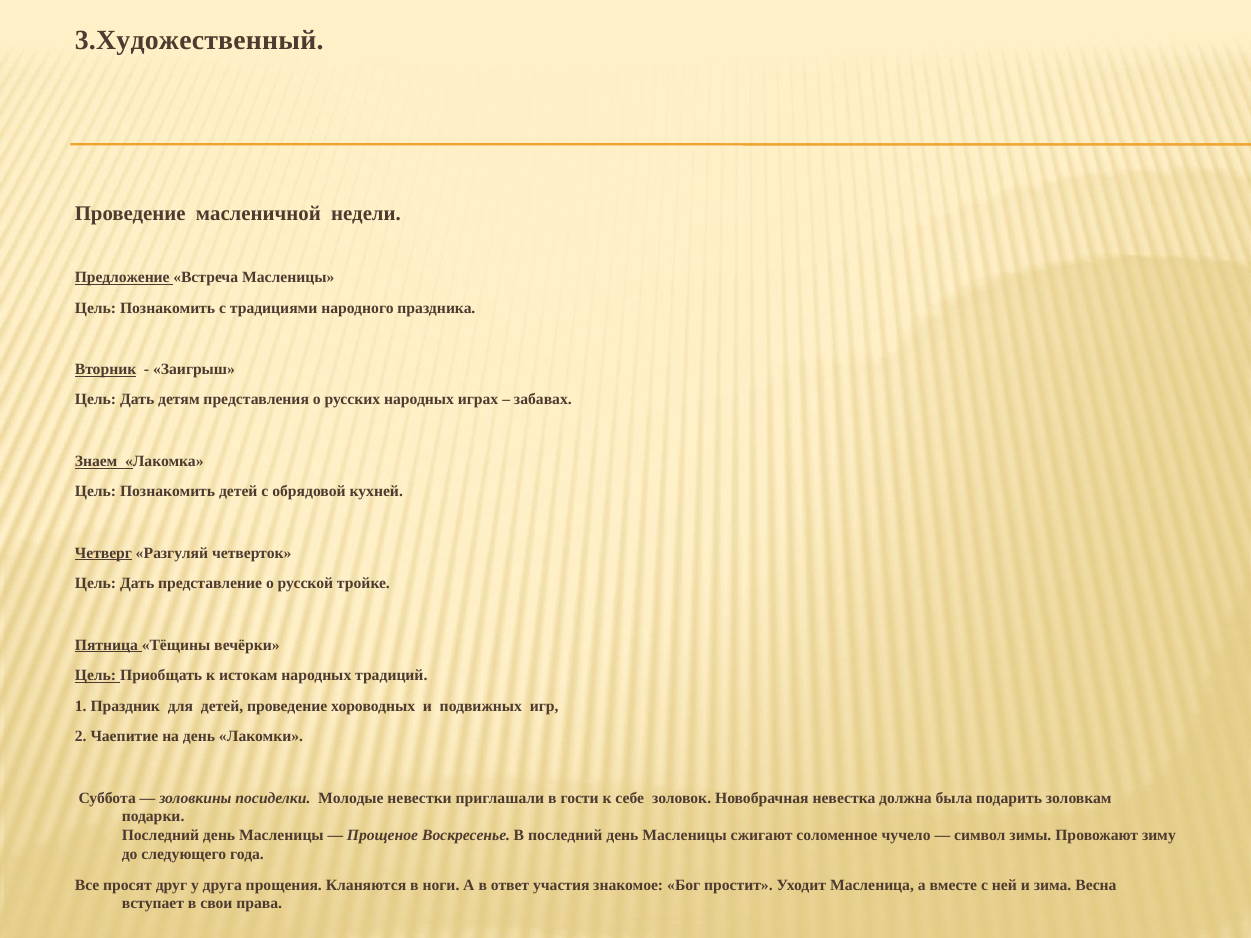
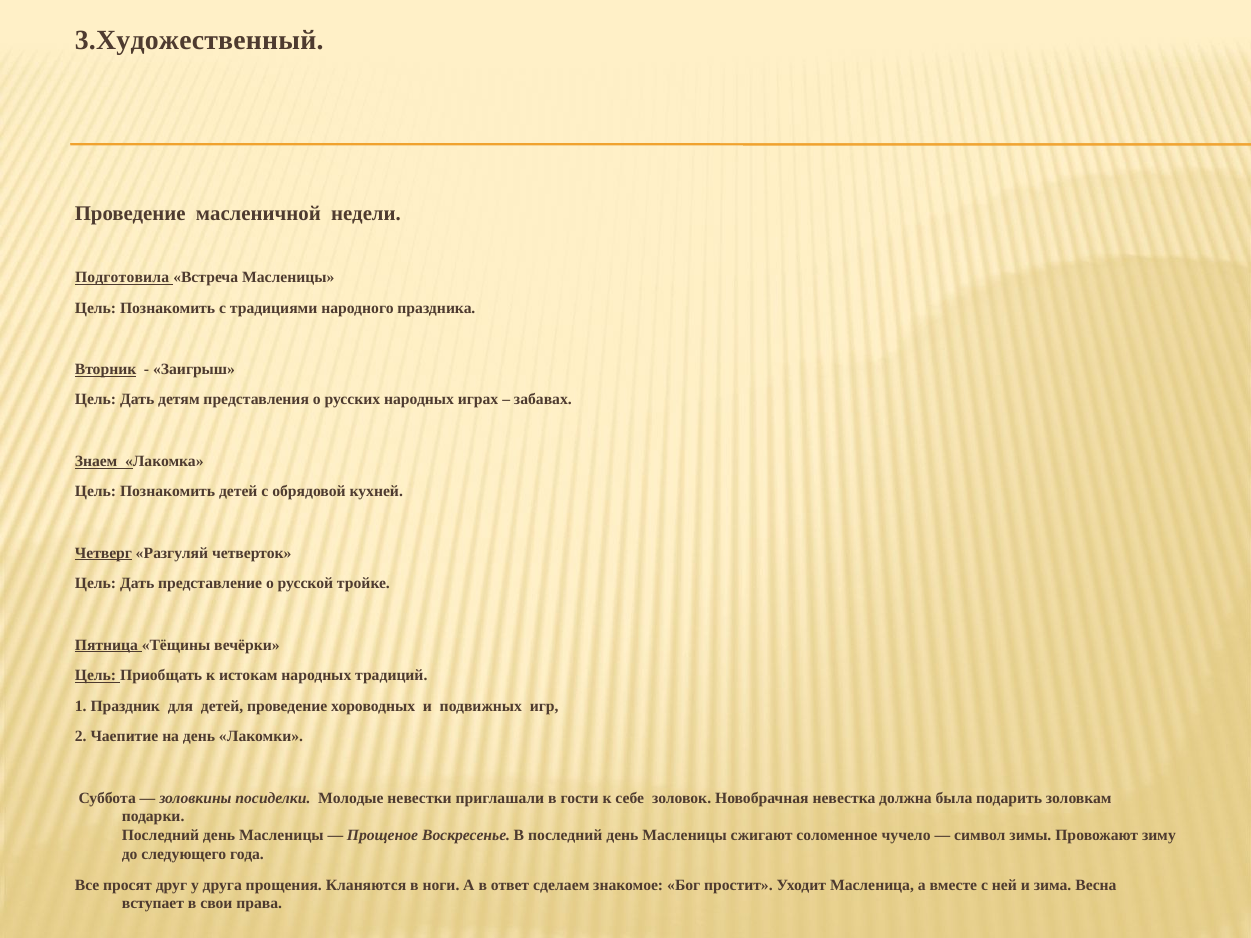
Предложение: Предложение -> Подготовила
участия: участия -> сделаем
